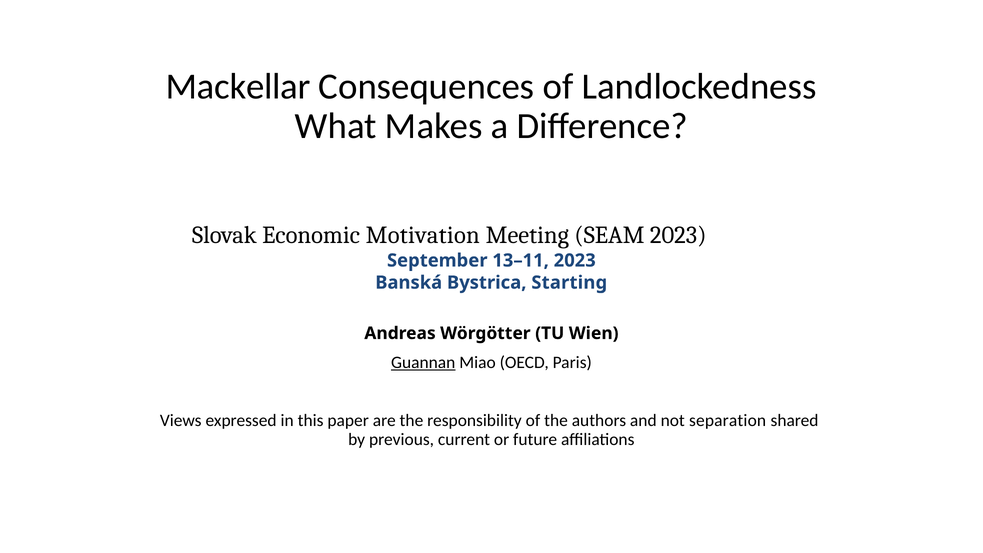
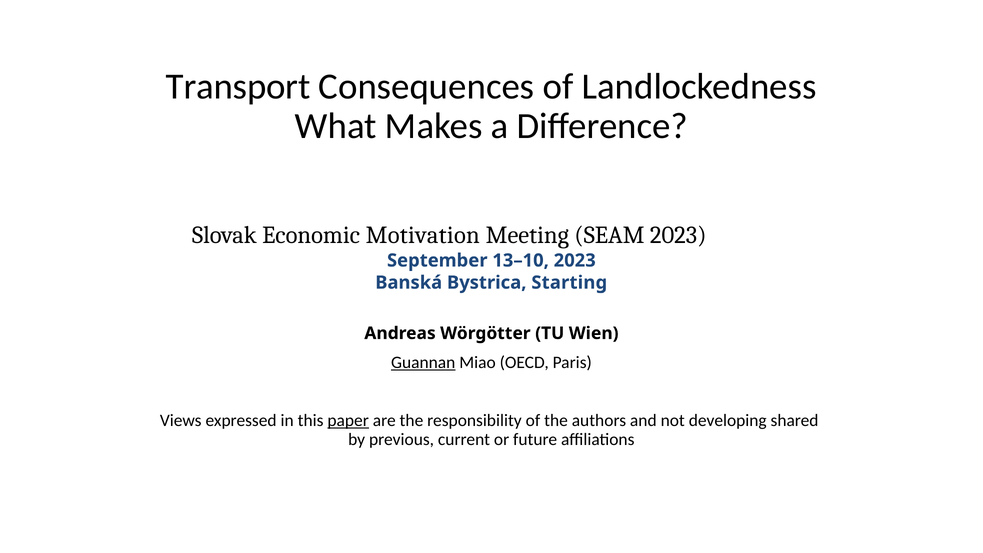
Mackellar: Mackellar -> Transport
13–11: 13–11 -> 13–10
paper underline: none -> present
separation: separation -> developing
